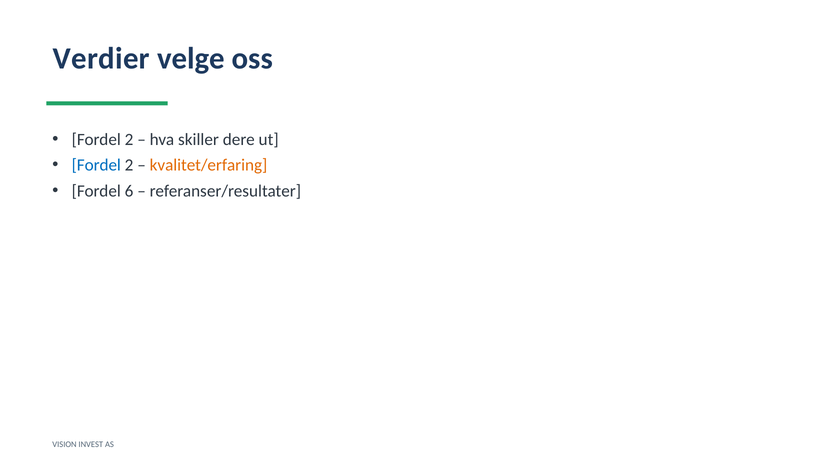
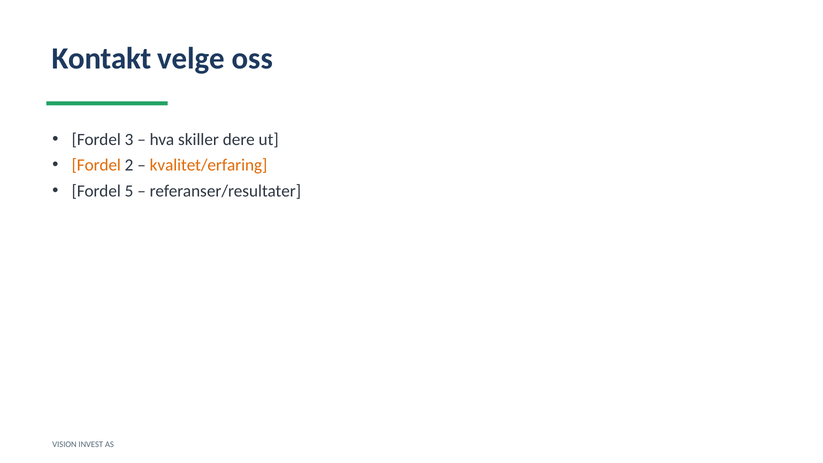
Verdier: Verdier -> Kontakt
2 at (129, 139): 2 -> 3
Fordel at (96, 165) colour: blue -> orange
6: 6 -> 5
